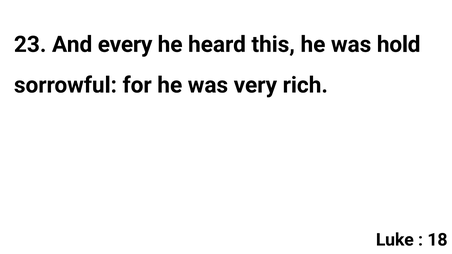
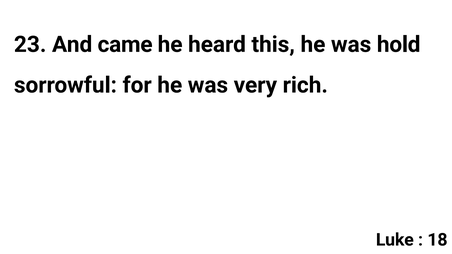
every: every -> came
